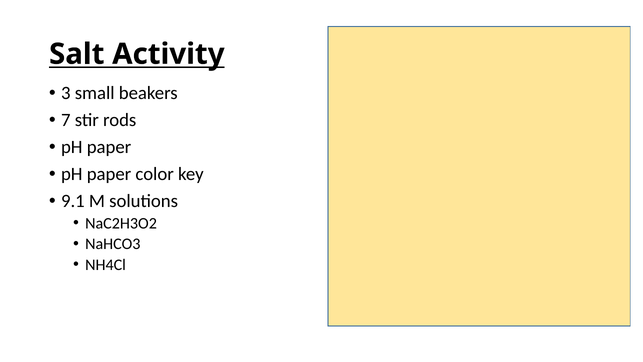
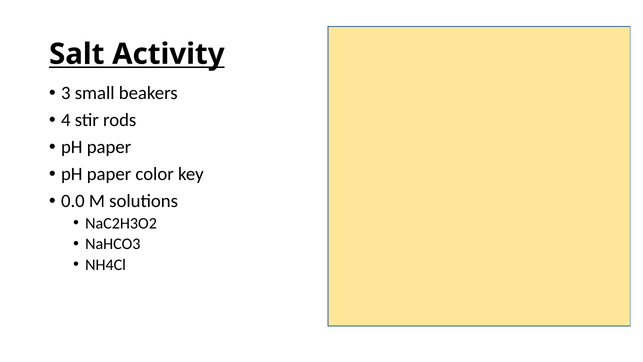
7: 7 -> 4
9.1: 9.1 -> 0.0
